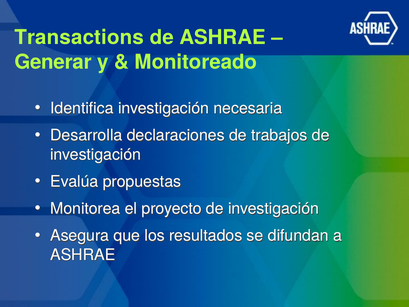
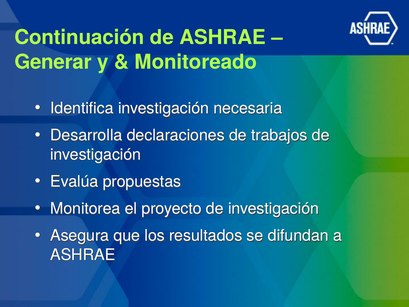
Transactions: Transactions -> Continuación
